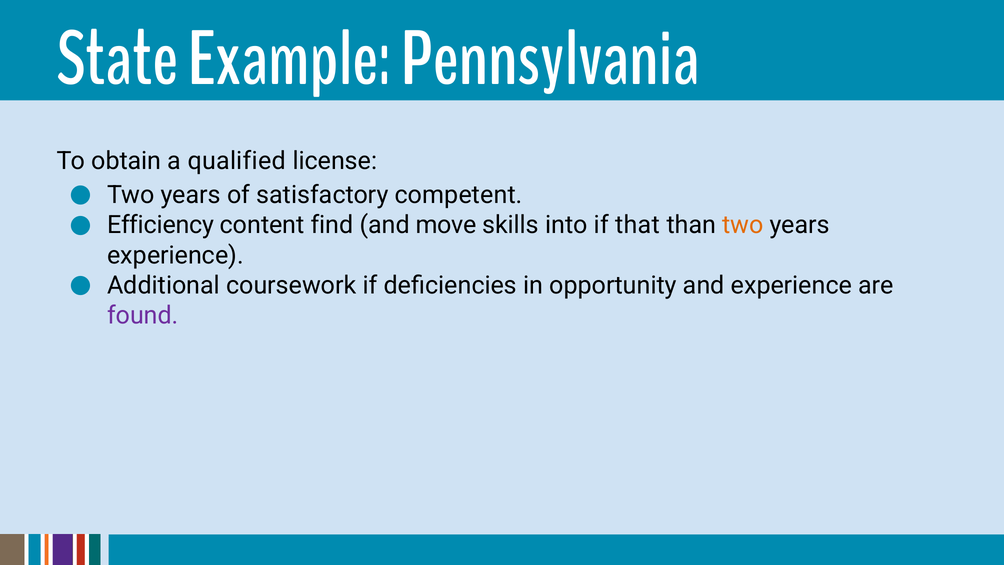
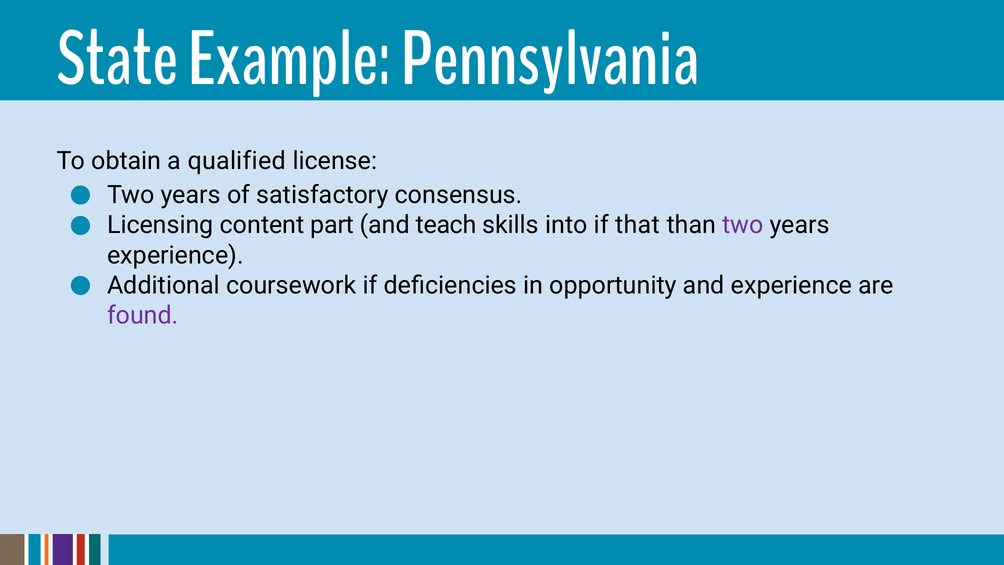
competent: competent -> consensus
Efficiency: Efficiency -> Licensing
find: find -> part
move: move -> teach
two at (743, 225) colour: orange -> purple
